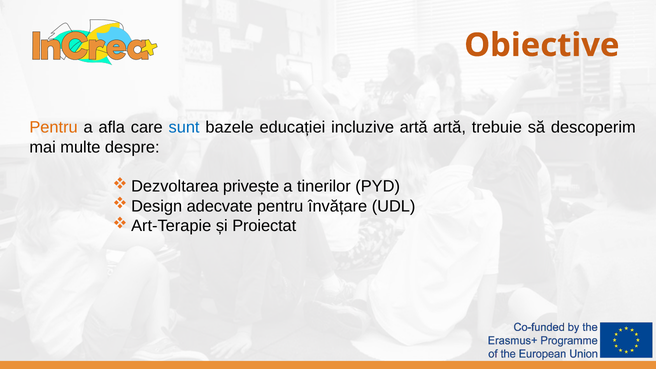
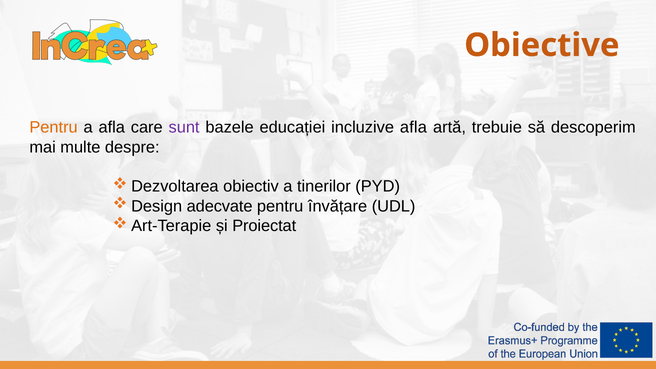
sunt colour: blue -> purple
incluzive artă: artă -> afla
privește: privește -> obiectiv
